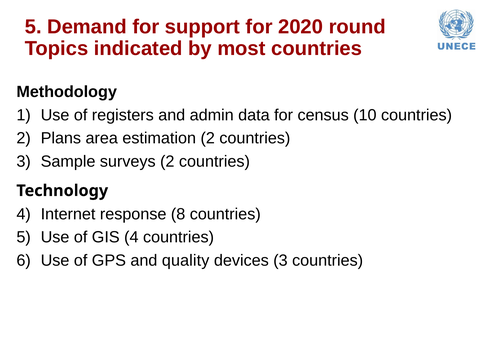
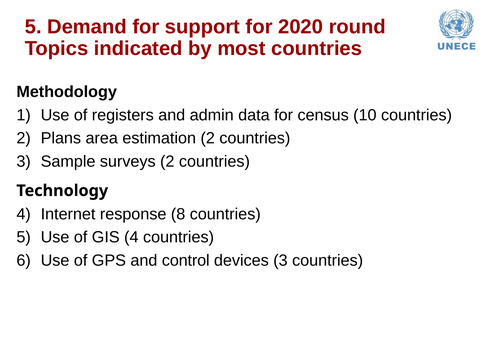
quality: quality -> control
